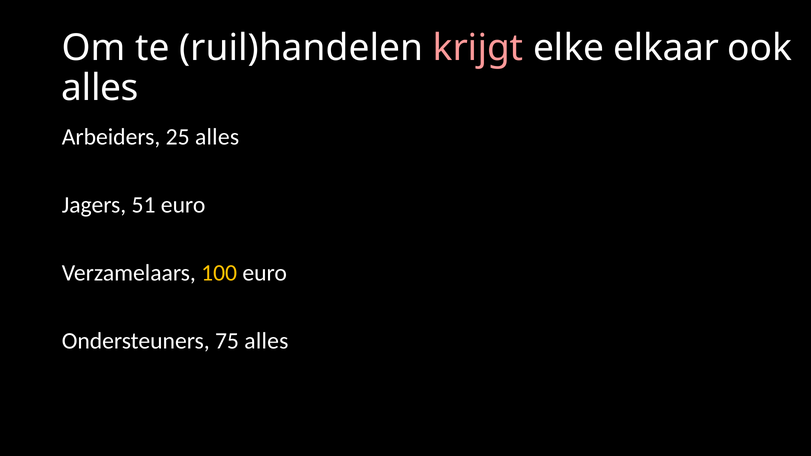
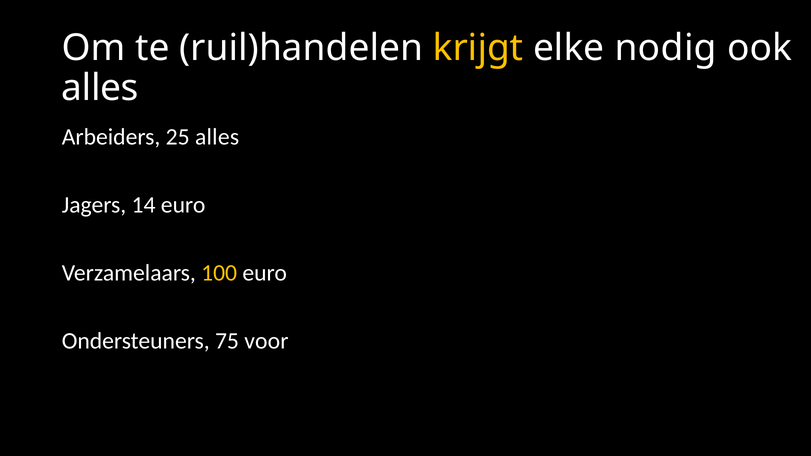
krijgt colour: pink -> yellow
elkaar: elkaar -> nodig
51: 51 -> 14
75 alles: alles -> voor
